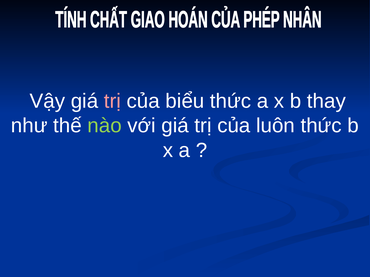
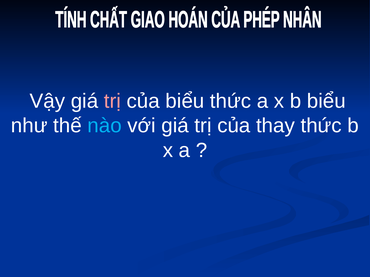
b thay: thay -> biểu
nào colour: light green -> light blue
luôn: luôn -> thay
